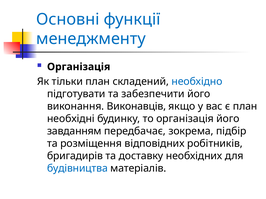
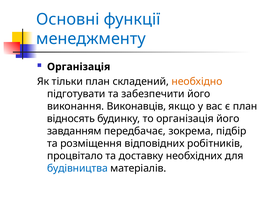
необхідно colour: blue -> orange
необхідні: необхідні -> відносять
бригадирів: бригадирів -> процвітало
